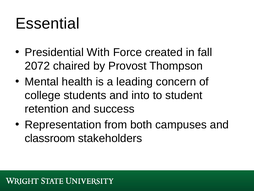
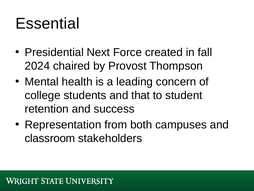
With: With -> Next
2072: 2072 -> 2024
into: into -> that
